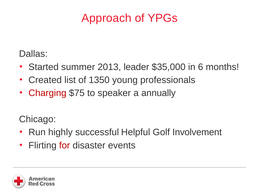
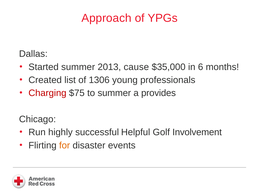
leader: leader -> cause
1350: 1350 -> 1306
to speaker: speaker -> summer
annually: annually -> provides
for colour: red -> orange
